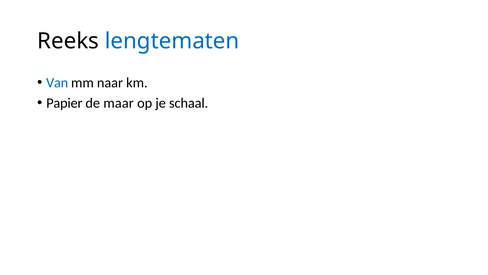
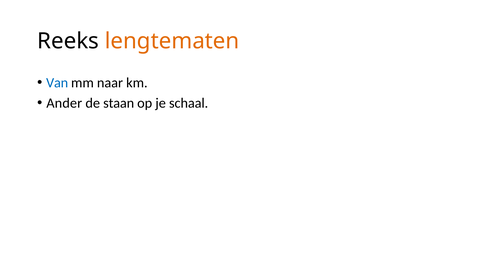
lengtematen colour: blue -> orange
Papier: Papier -> Ander
maar: maar -> staan
